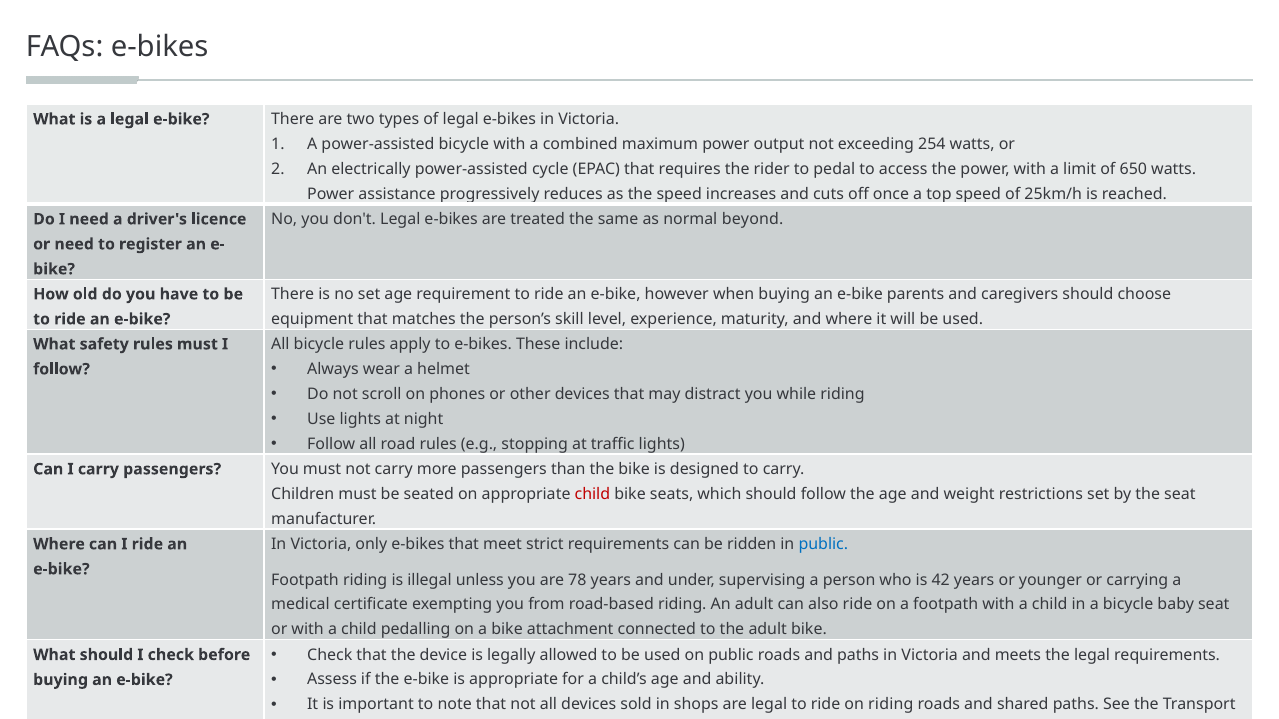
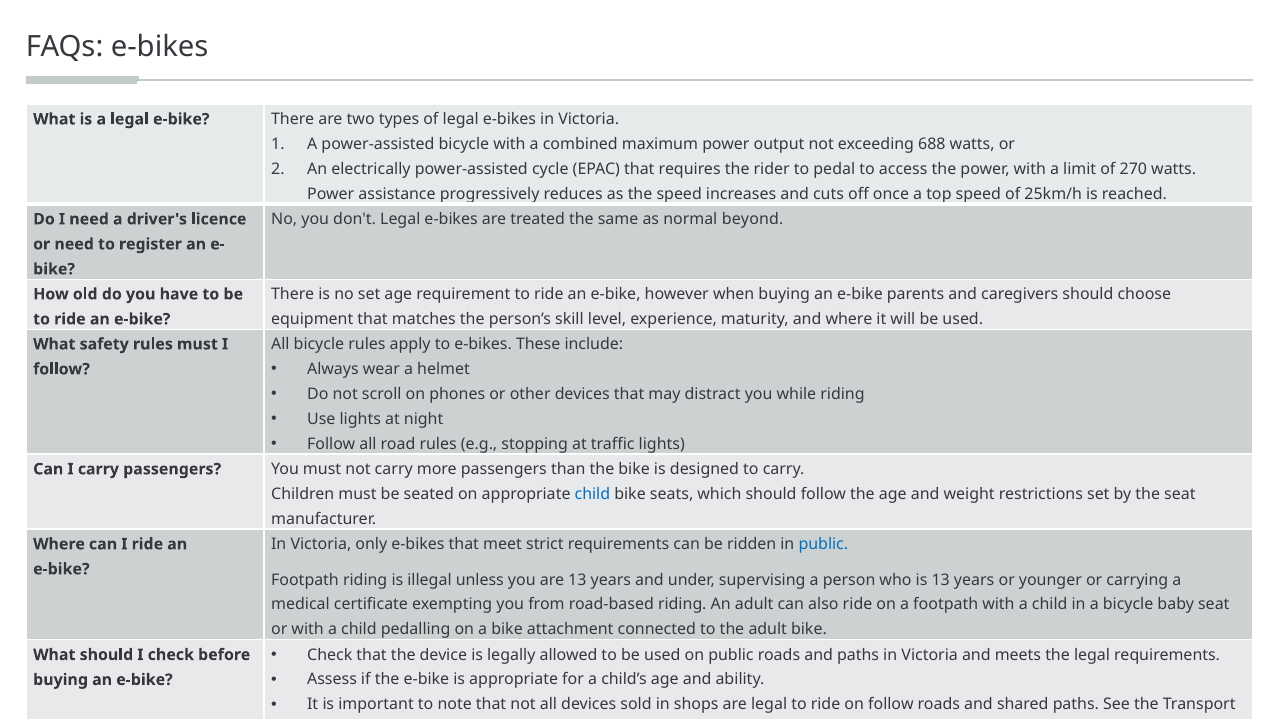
254: 254 -> 688
650: 650 -> 270
child at (592, 494) colour: red -> blue
are 78: 78 -> 13
is 42: 42 -> 13
on riding: riding -> follow
